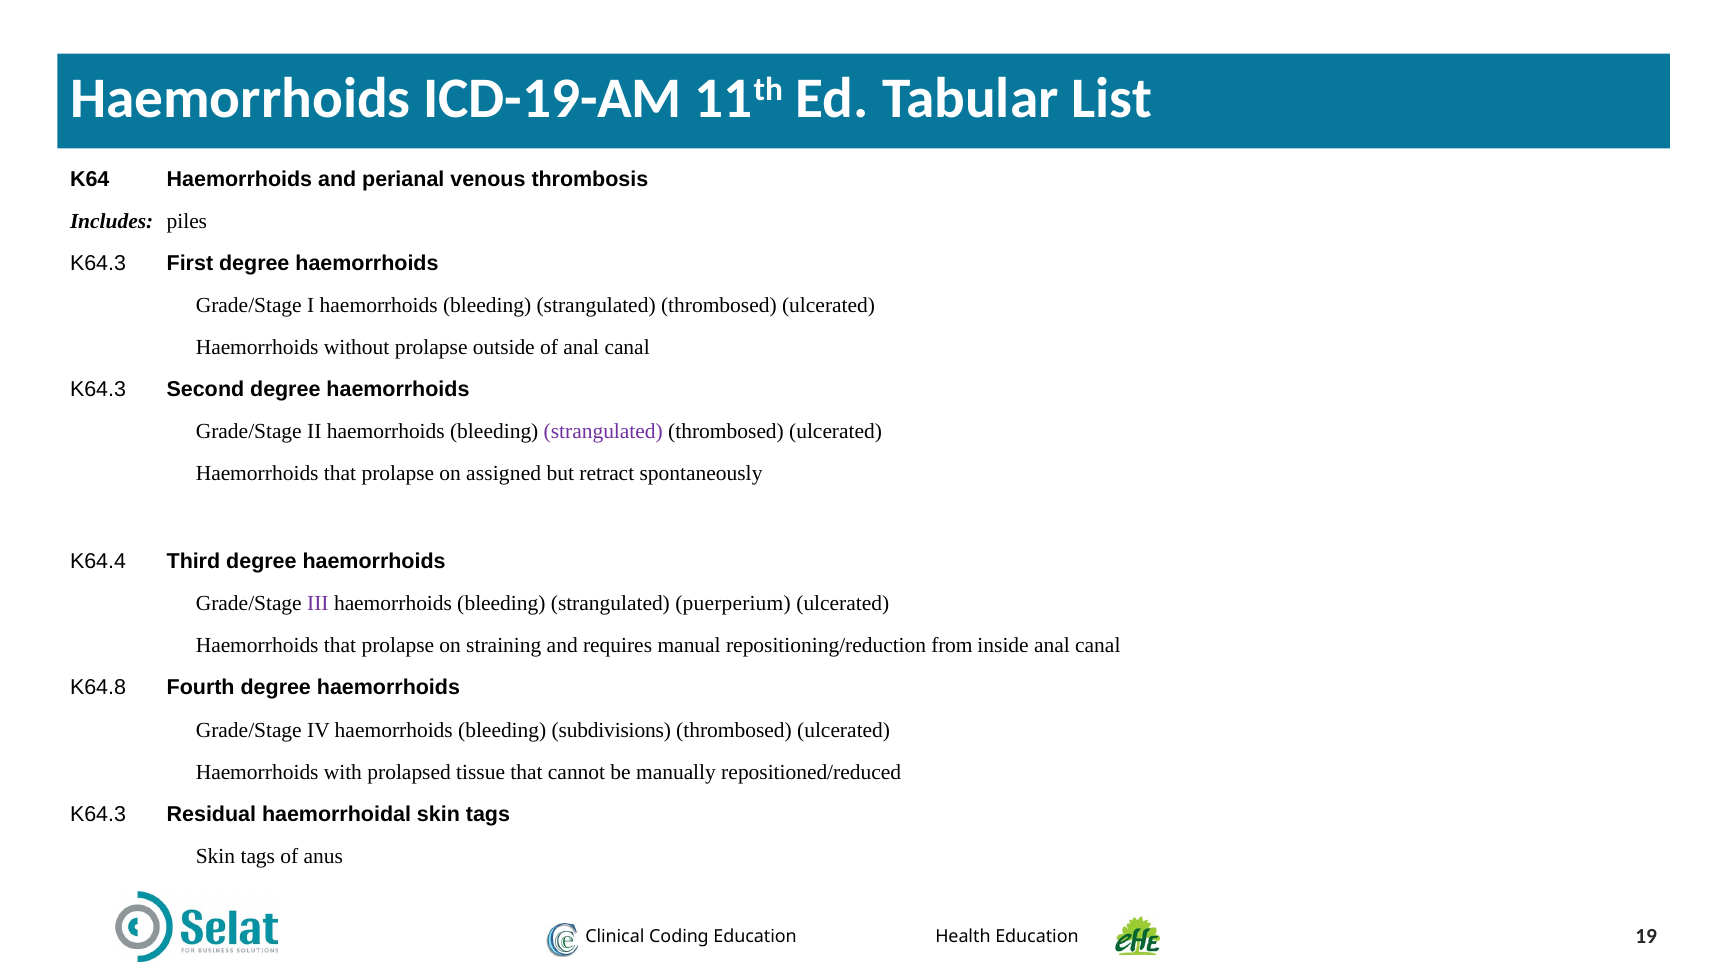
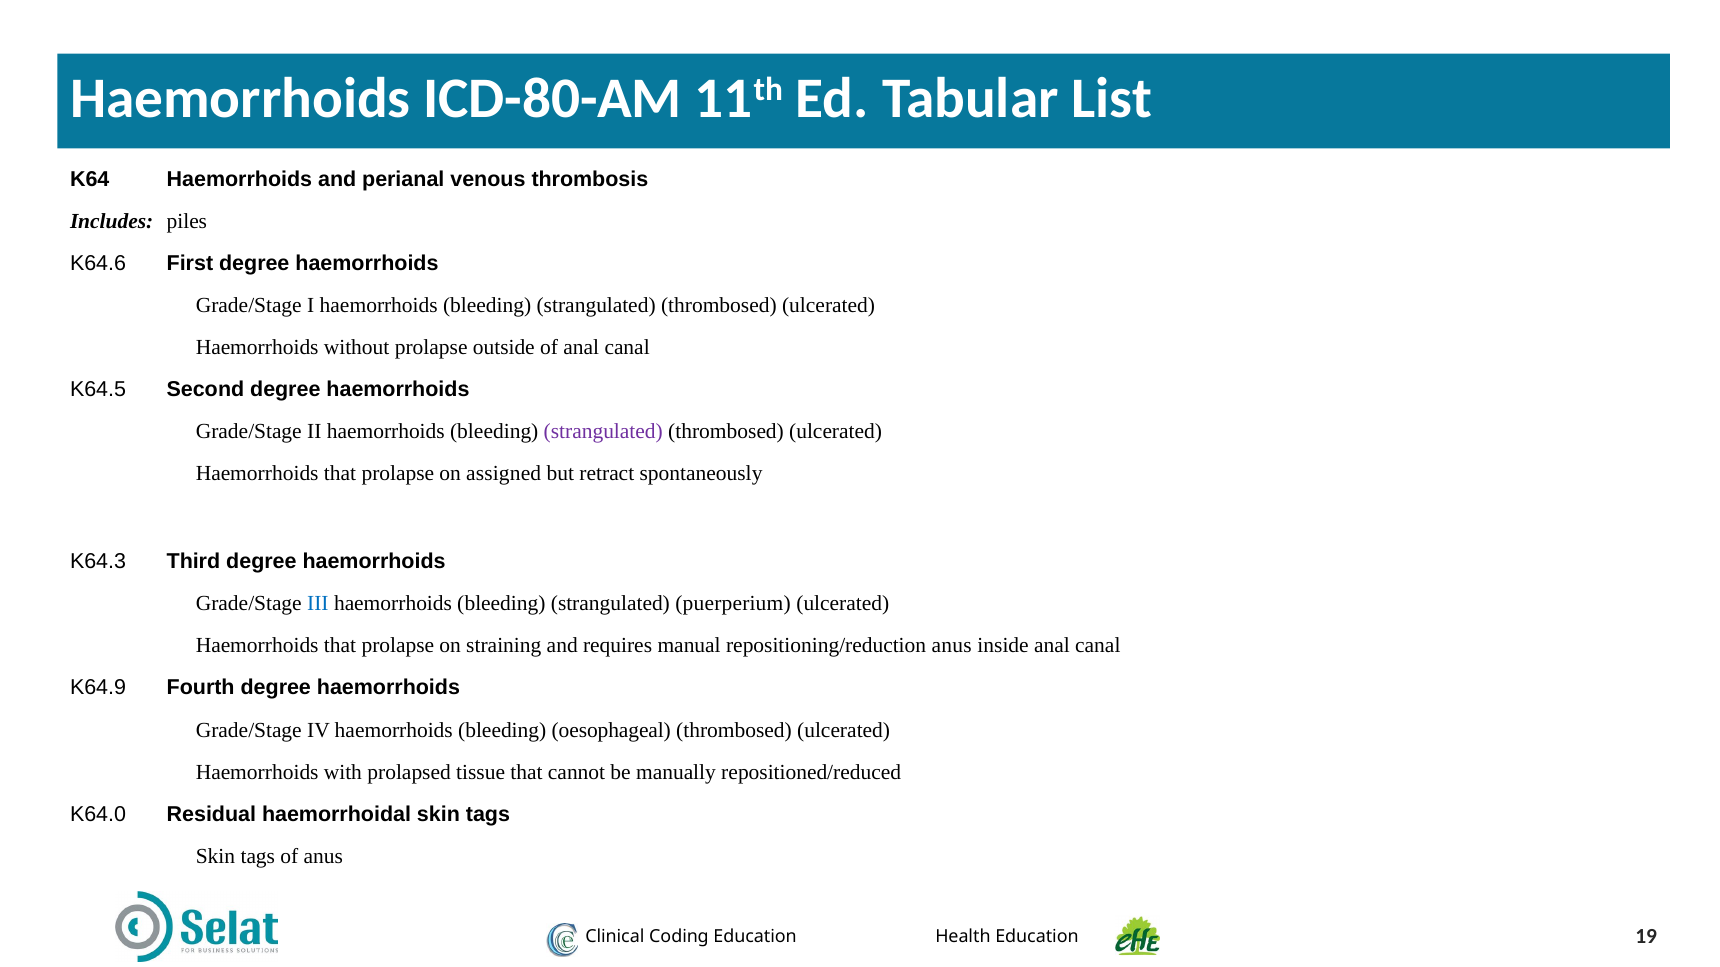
ICD-19-AM: ICD-19-AM -> ICD-80-AM
K64.3 at (98, 264): K64.3 -> K64.6
K64.3 at (98, 390): K64.3 -> K64.5
K64.4: K64.4 -> K64.3
III colour: purple -> blue
repositioning/reduction from: from -> anus
K64.8: K64.8 -> K64.9
subdivisions: subdivisions -> oesophageal
K64.3 at (98, 815): K64.3 -> K64.0
